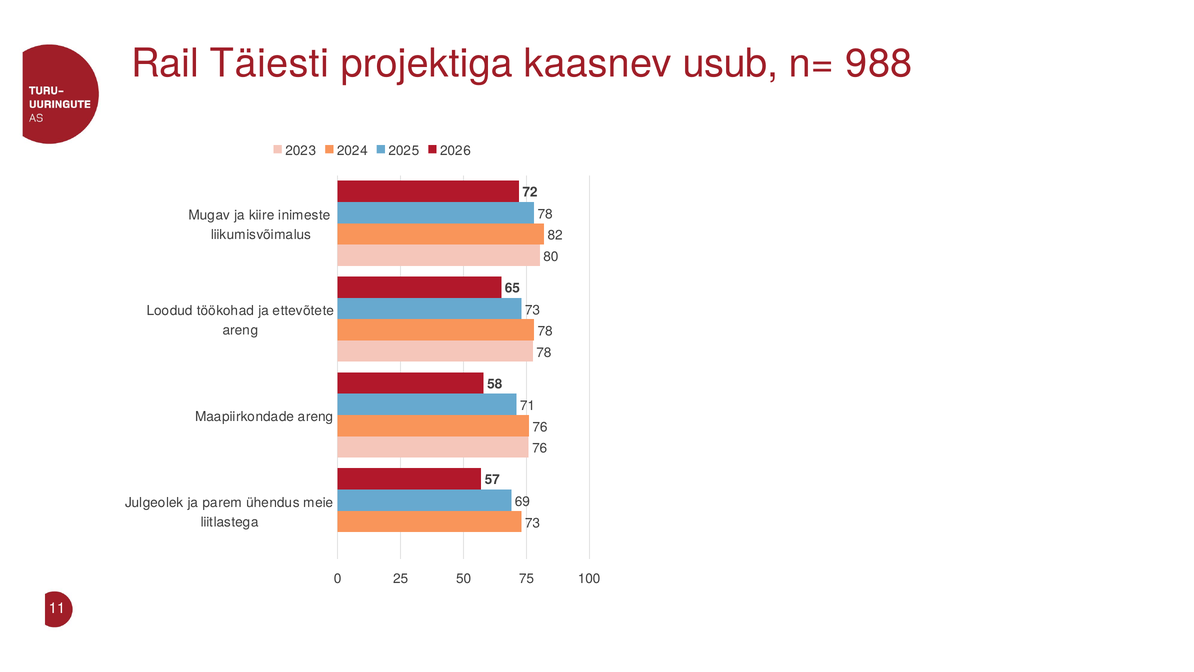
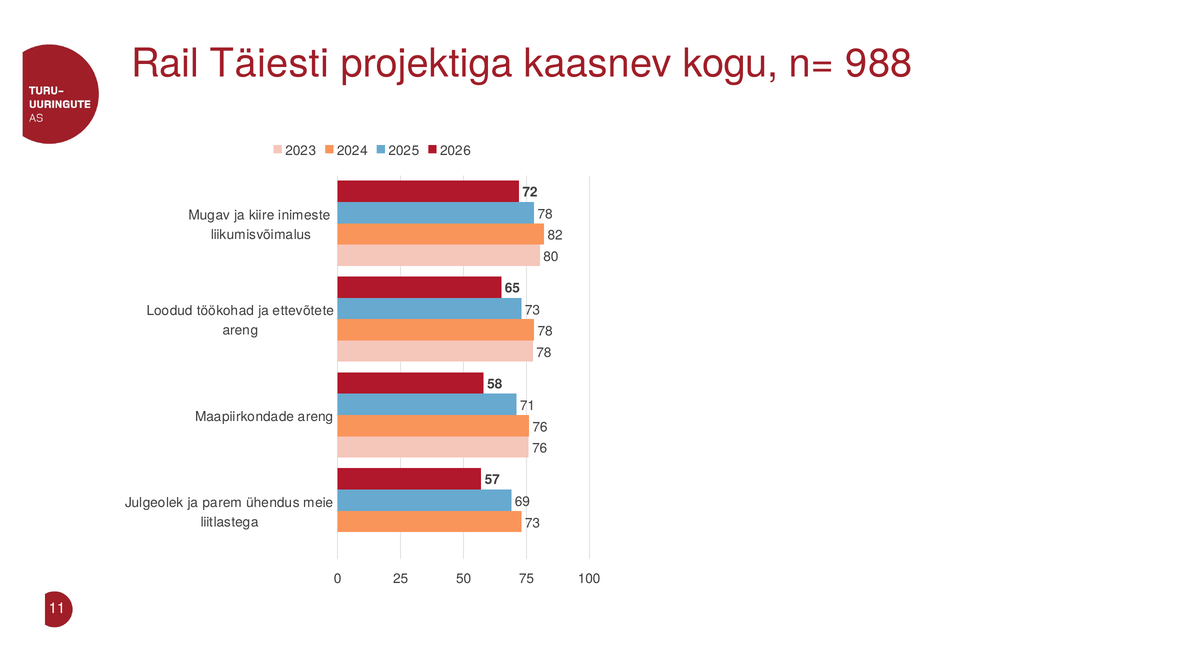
usub: usub -> kogu
